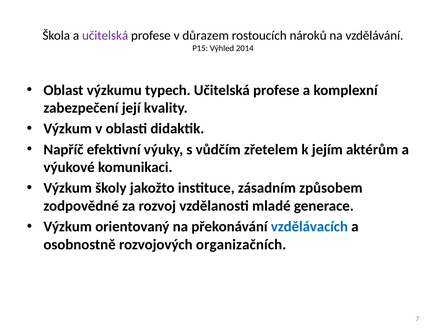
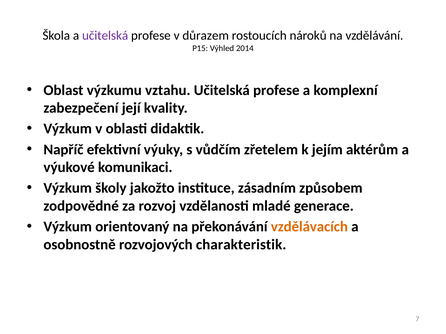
typech: typech -> vztahu
vzdělávacích colour: blue -> orange
organizačních: organizačních -> charakteristik
